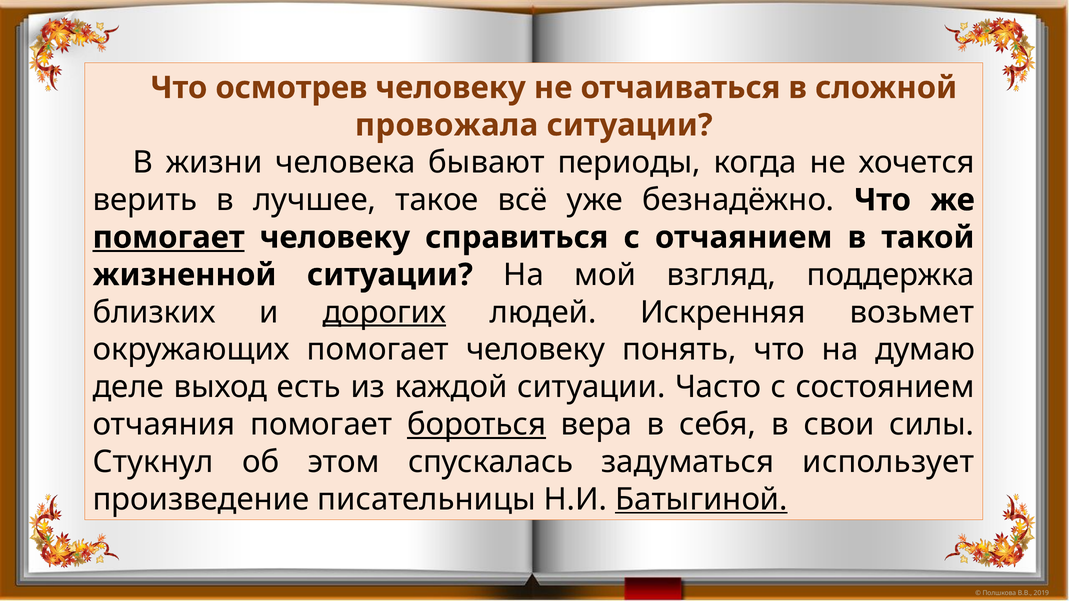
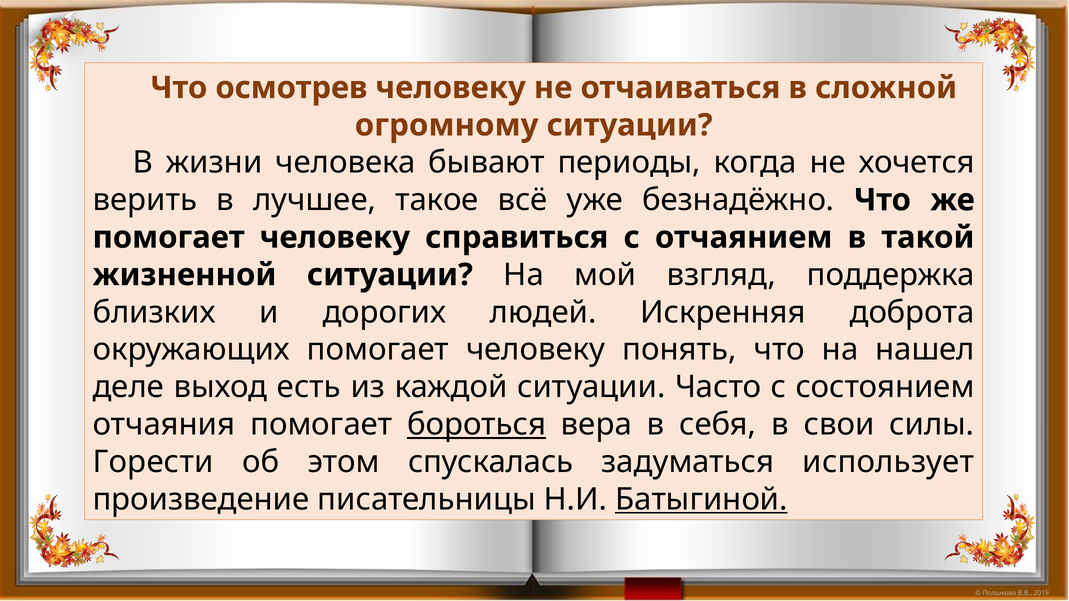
провожала: провожала -> огромному
помогает at (169, 238) underline: present -> none
дорогих underline: present -> none
возьмет: возьмет -> доброта
думаю: думаю -> нашел
Стукнул: Стукнул -> Горести
